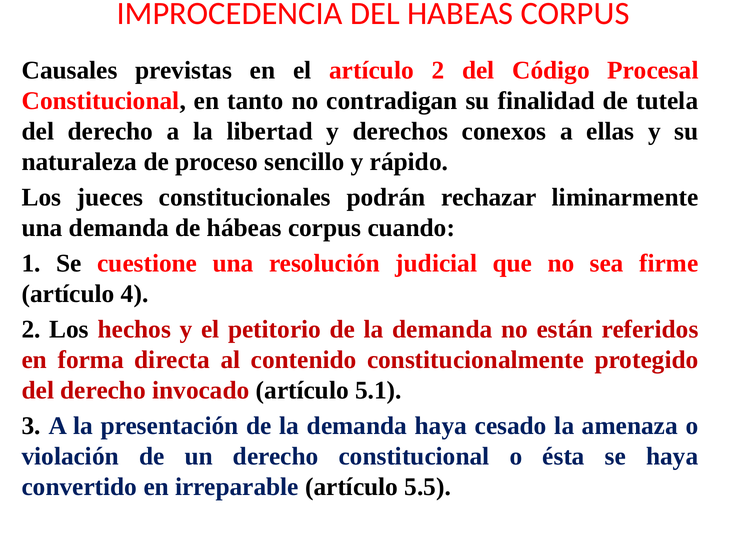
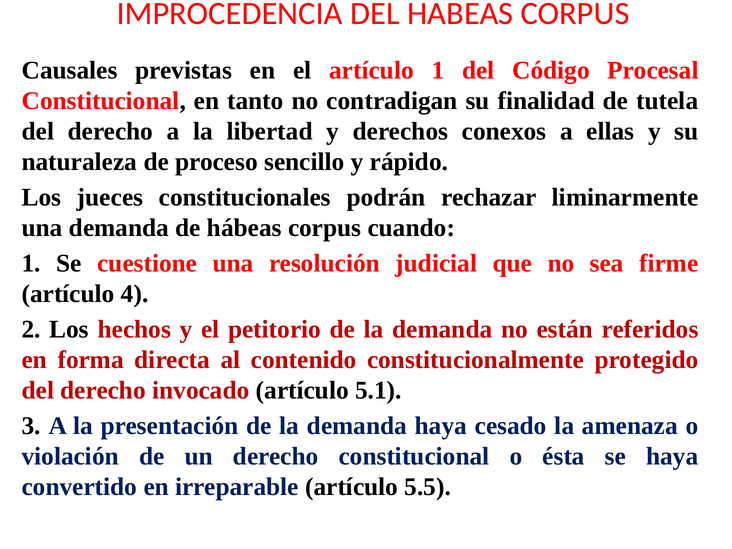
artículo 2: 2 -> 1
